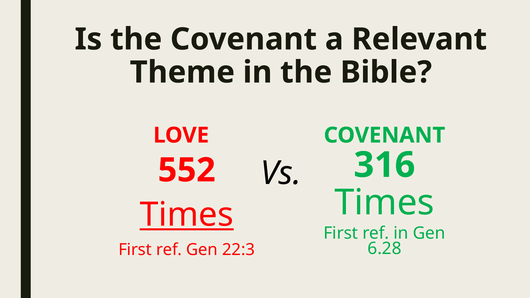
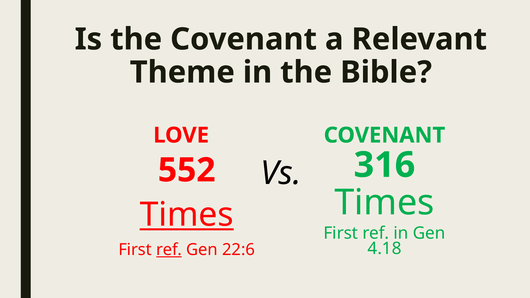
6.28: 6.28 -> 4.18
ref at (169, 250) underline: none -> present
22:3: 22:3 -> 22:6
